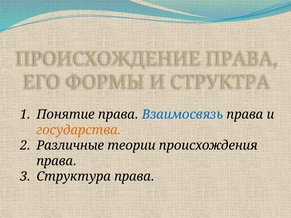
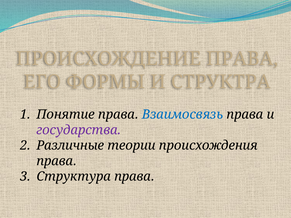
государства colour: orange -> purple
